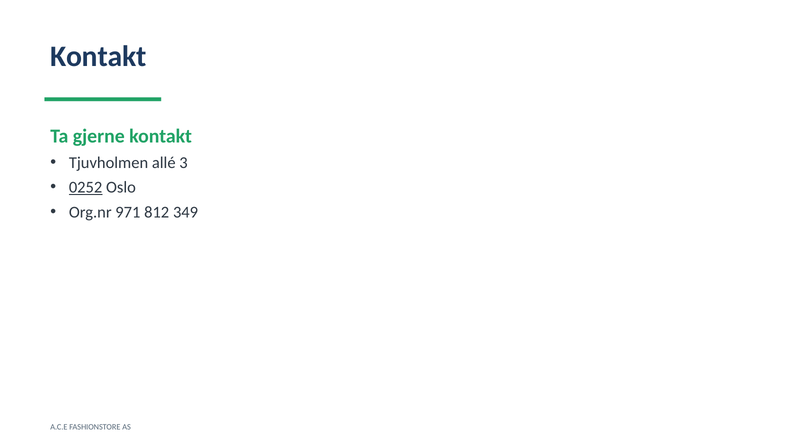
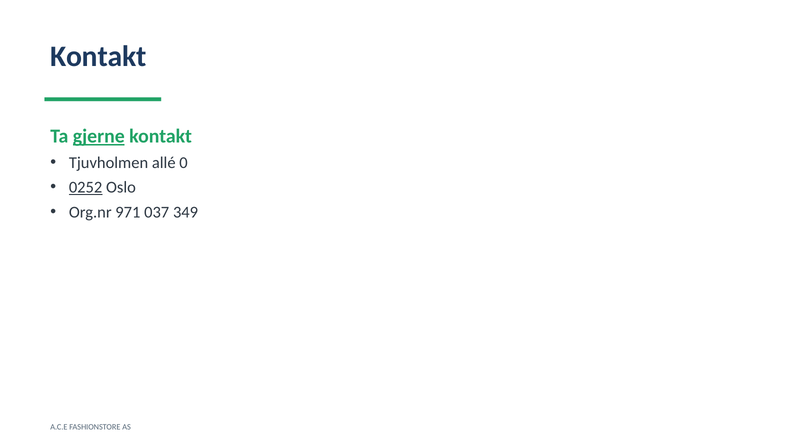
gjerne underline: none -> present
3: 3 -> 0
812: 812 -> 037
